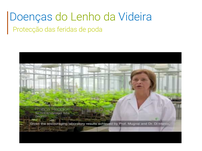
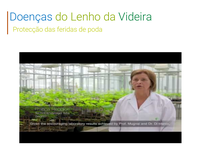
Videira colour: blue -> green
